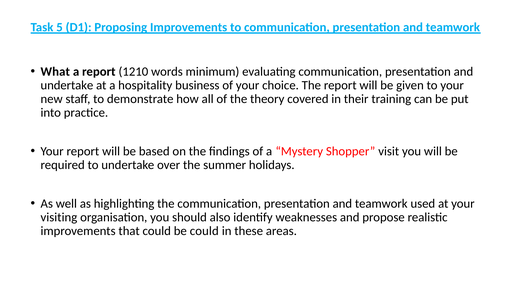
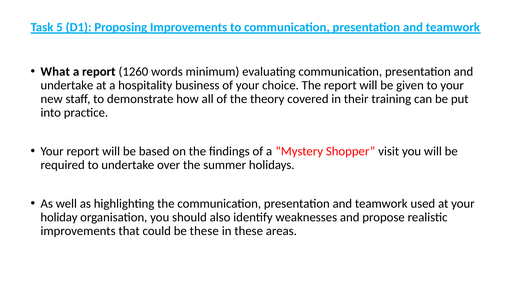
1210: 1210 -> 1260
visiting: visiting -> holiday
be could: could -> these
